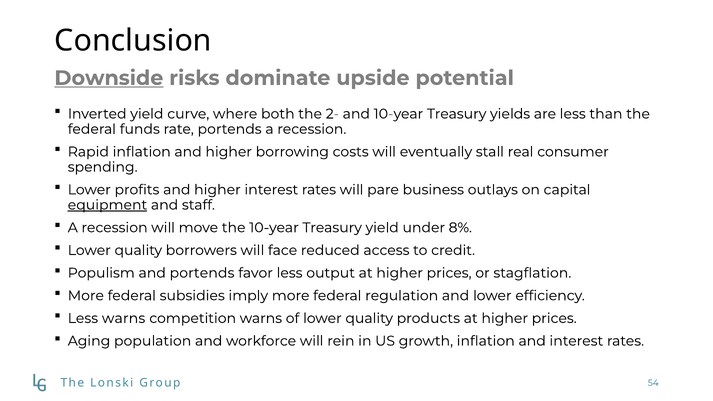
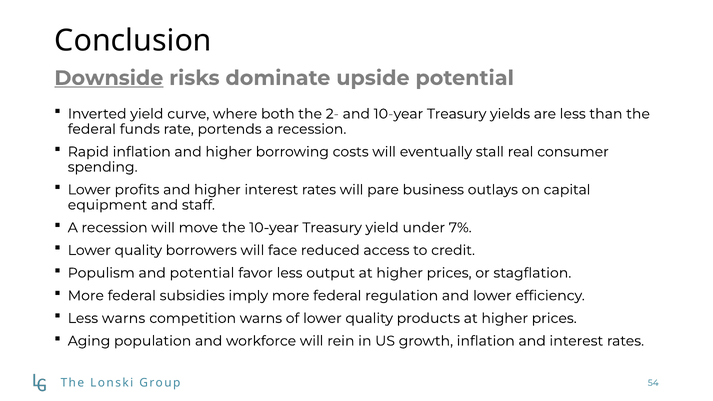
equipment underline: present -> none
8%: 8% -> 7%
and portends: portends -> potential
